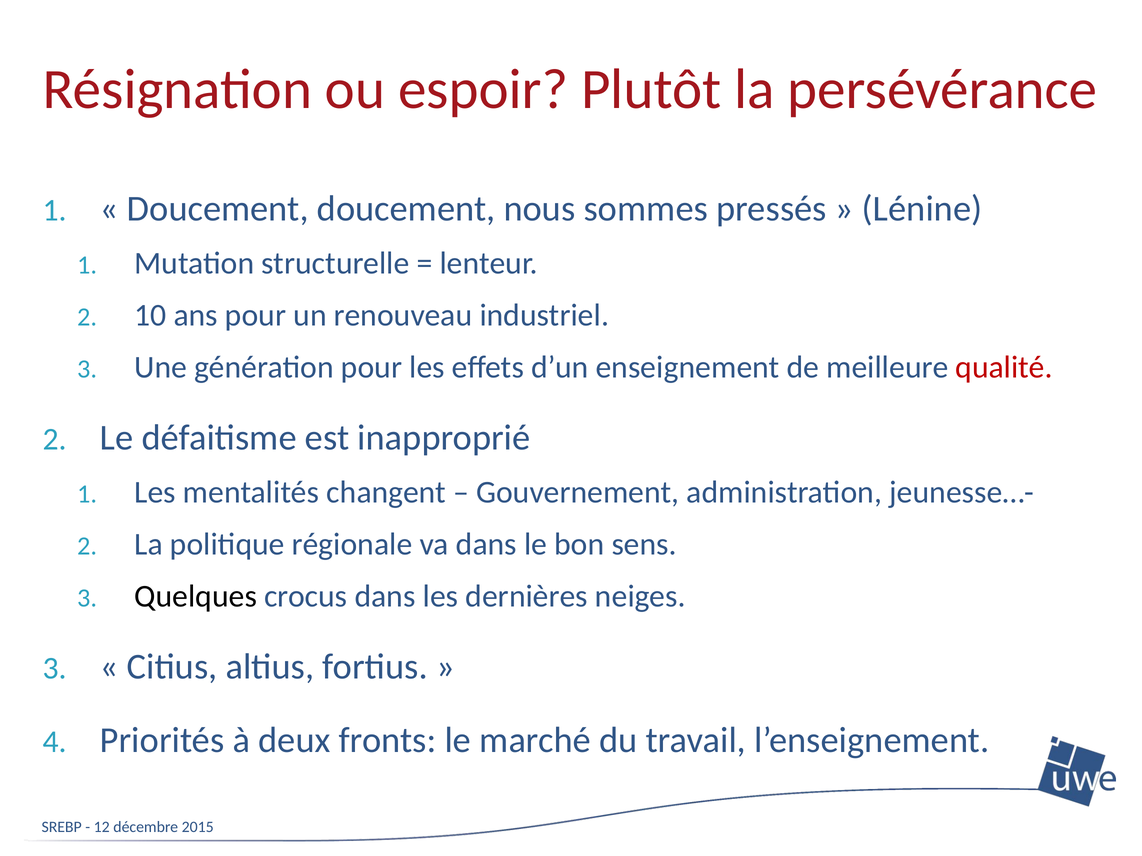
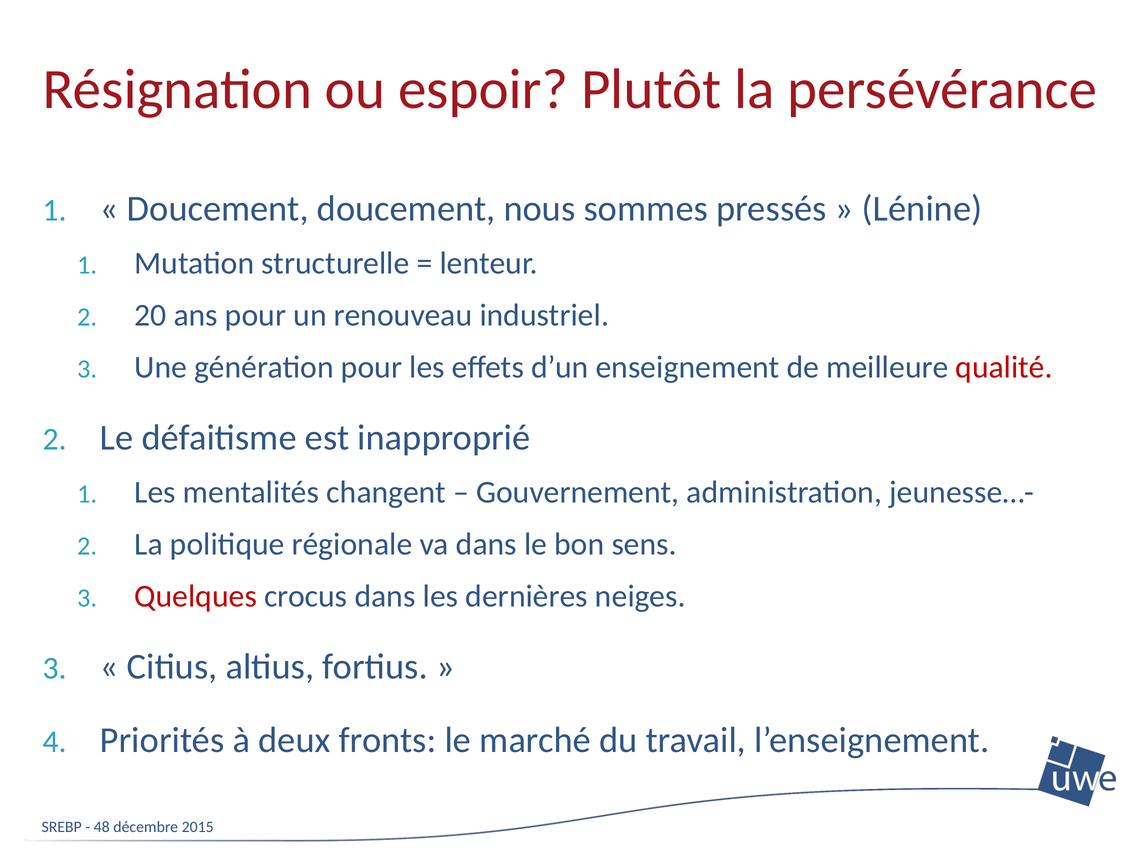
10: 10 -> 20
Quelques colour: black -> red
12: 12 -> 48
